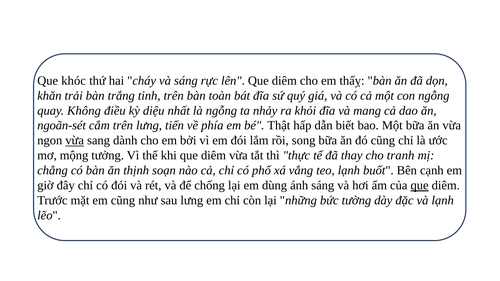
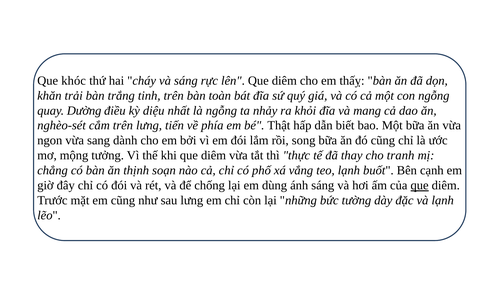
Không: Không -> Dường
ngoãn-sét: ngoãn-sét -> nghèo-sét
vừa at (75, 141) underline: present -> none
